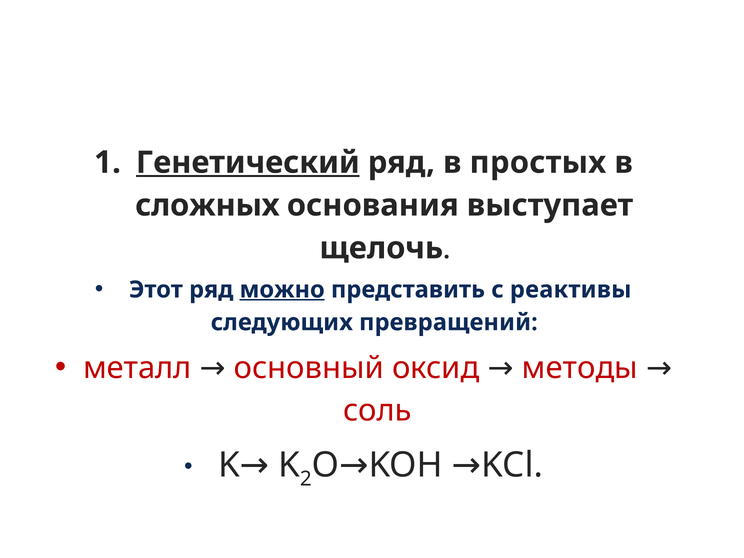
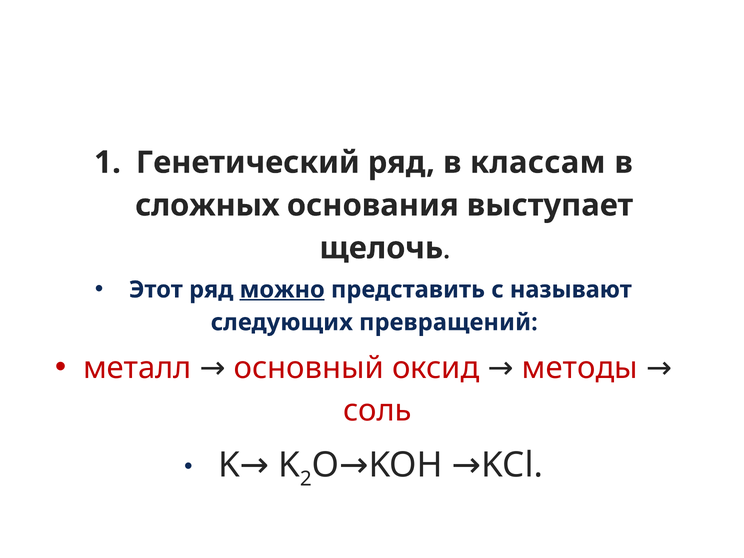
Генетический underline: present -> none
простых: простых -> классам
реактивы: реактивы -> называют
